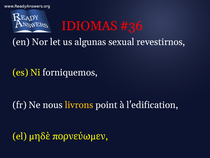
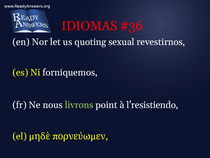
algunas: algunas -> quoting
livrons colour: yellow -> light green
l'edification: l'edification -> l'resistiendo
